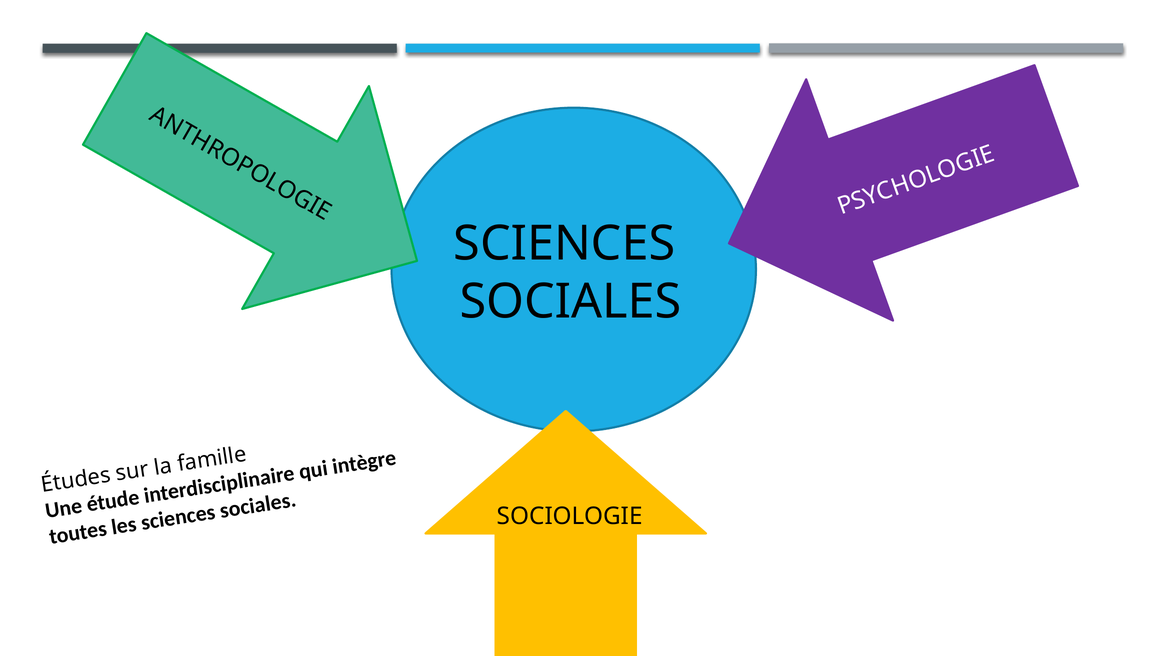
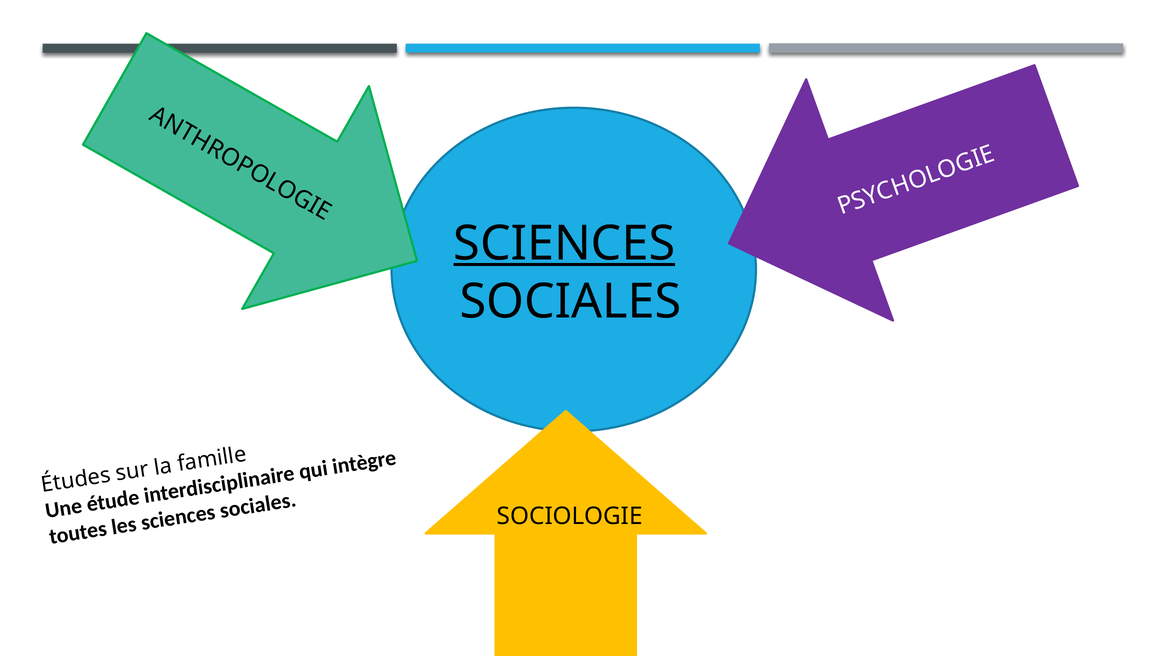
SCIENCES at (564, 244) underline: none -> present
